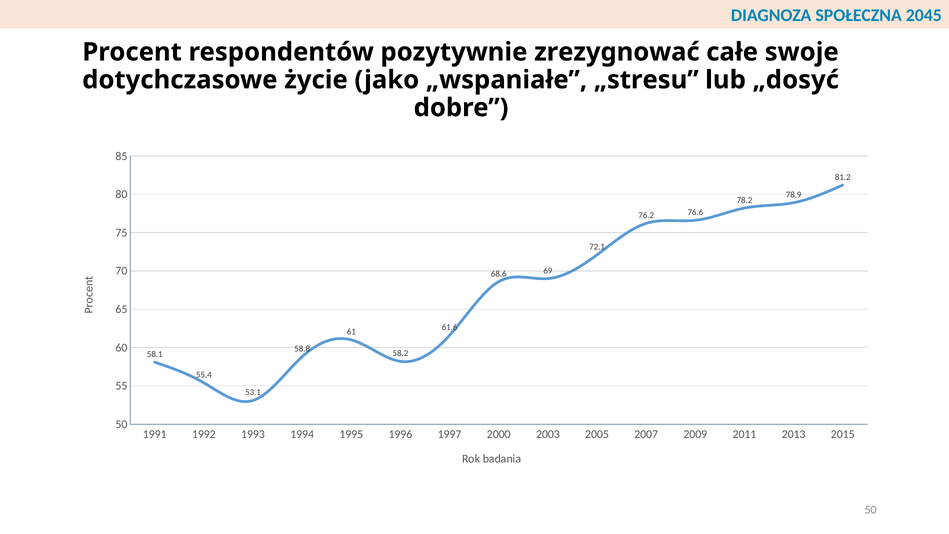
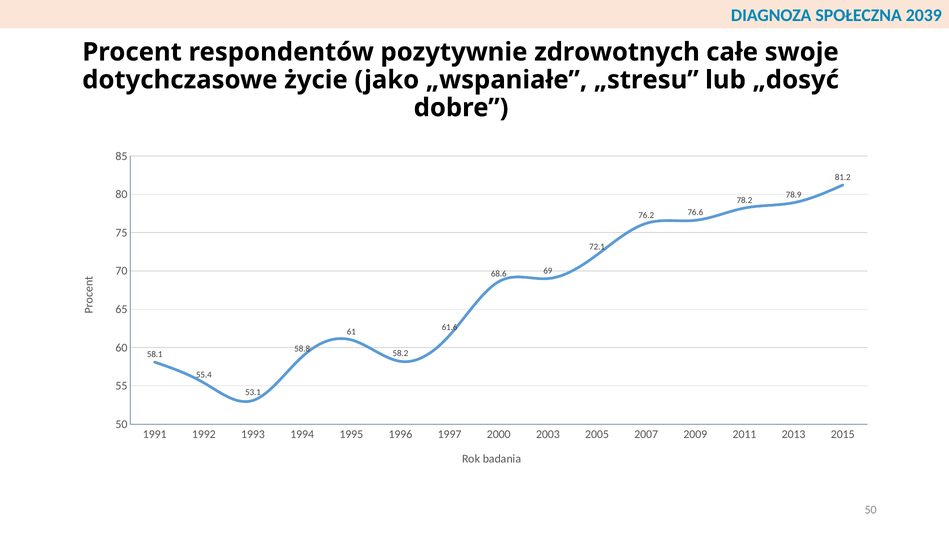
2045: 2045 -> 2039
zrezygnować: zrezygnować -> zdrowotnych
